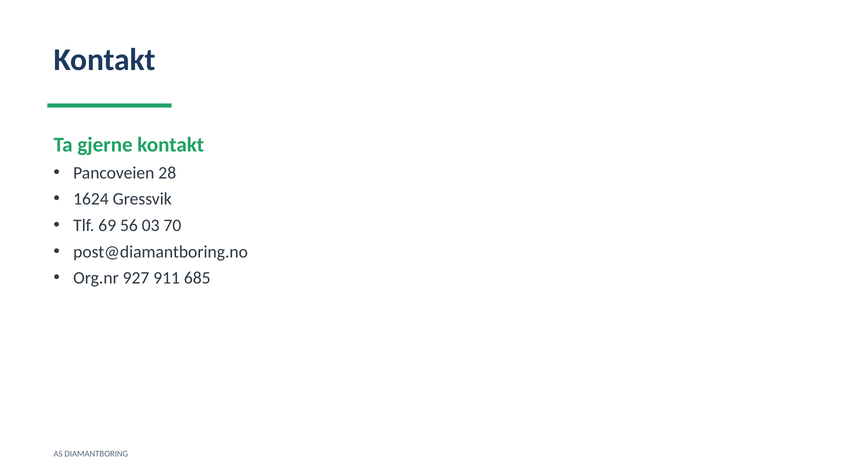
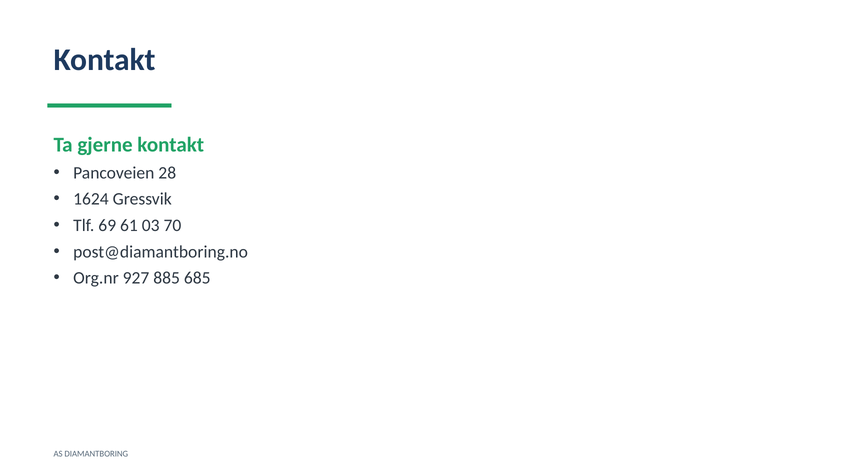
56: 56 -> 61
911: 911 -> 885
